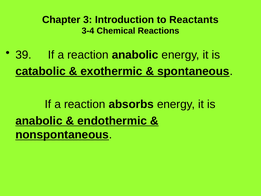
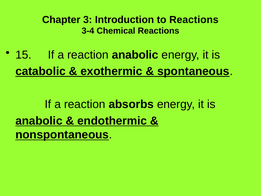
to Reactants: Reactants -> Reactions
39: 39 -> 15
